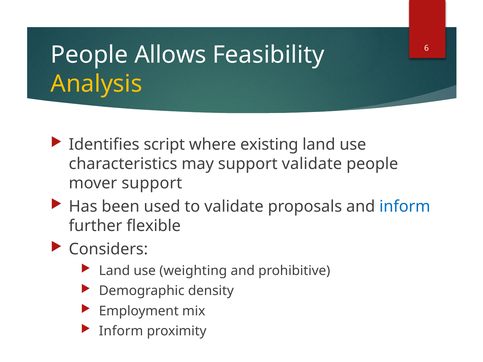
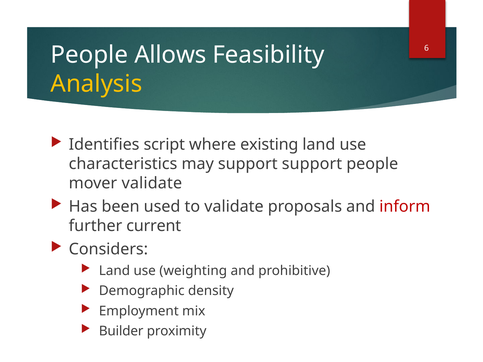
support validate: validate -> support
mover support: support -> validate
inform at (405, 207) colour: blue -> red
flexible: flexible -> current
Inform at (121, 331): Inform -> Builder
